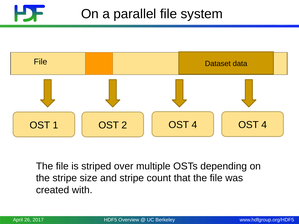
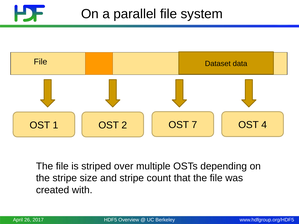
2 OST 4: 4 -> 7
